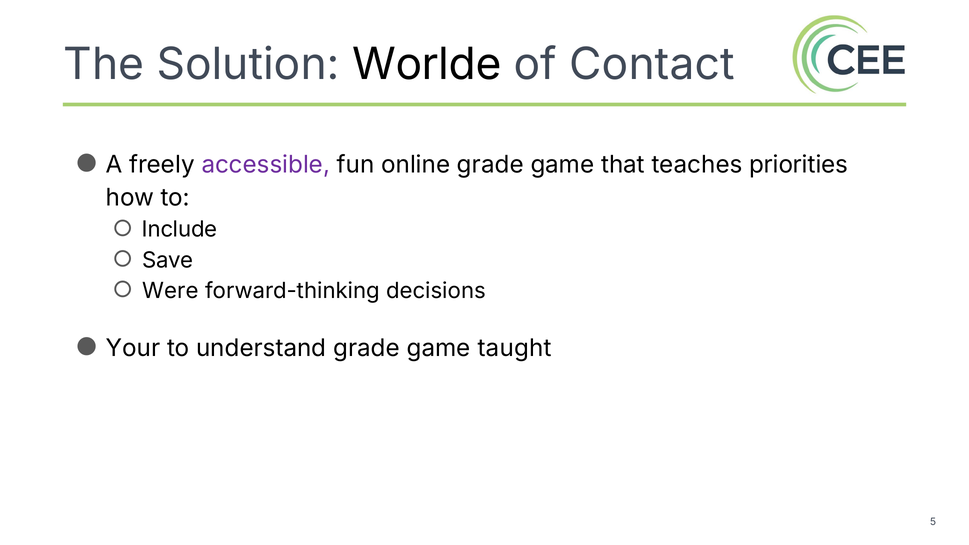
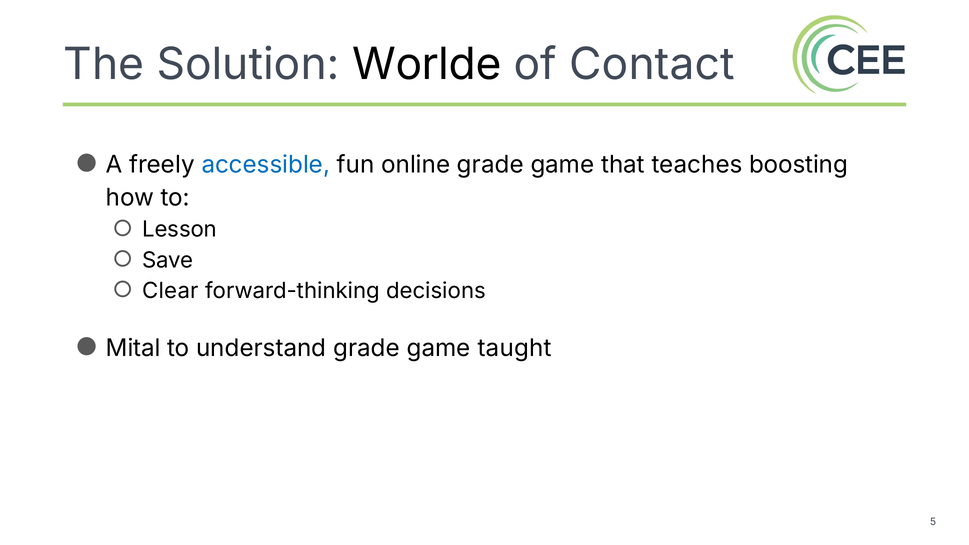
accessible colour: purple -> blue
priorities: priorities -> boosting
Include: Include -> Lesson
Were: Were -> Clear
Your: Your -> Mital
